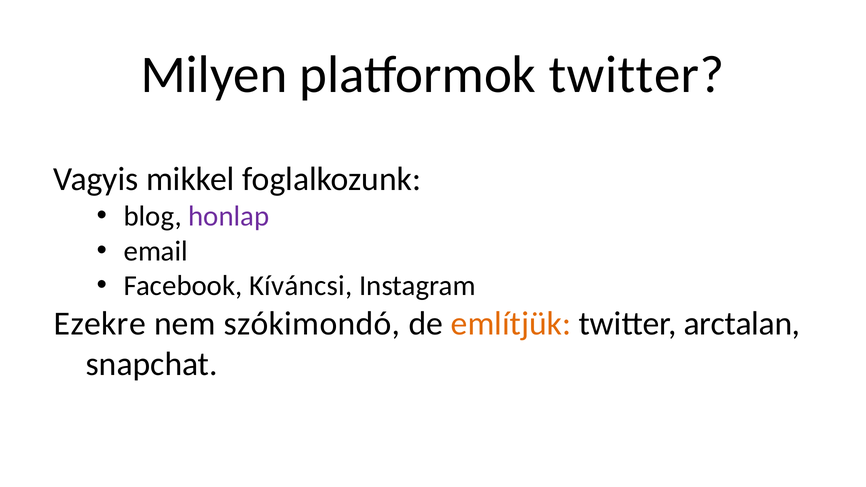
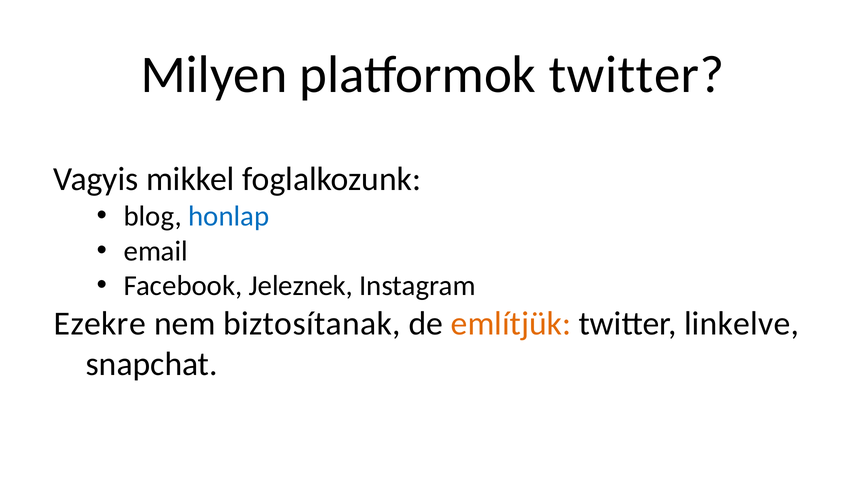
honlap colour: purple -> blue
Kíváncsi: Kíváncsi -> Jeleznek
szókimondó: szókimondó -> biztosítanak
arctalan: arctalan -> linkelve
